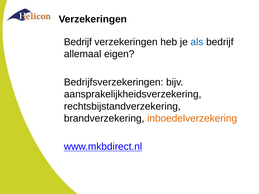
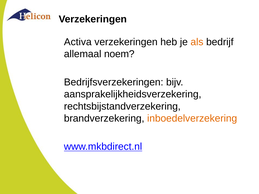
Bedrijf at (78, 42): Bedrijf -> Activa
als colour: blue -> orange
eigen: eigen -> noem
